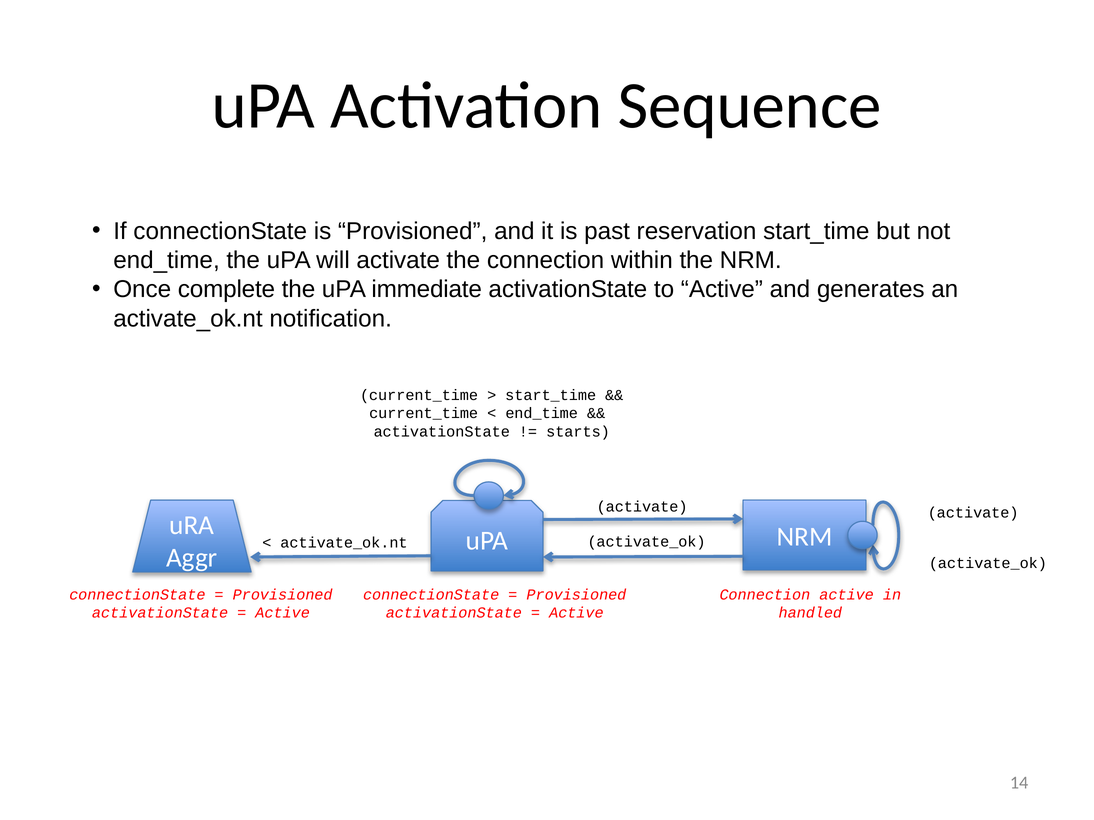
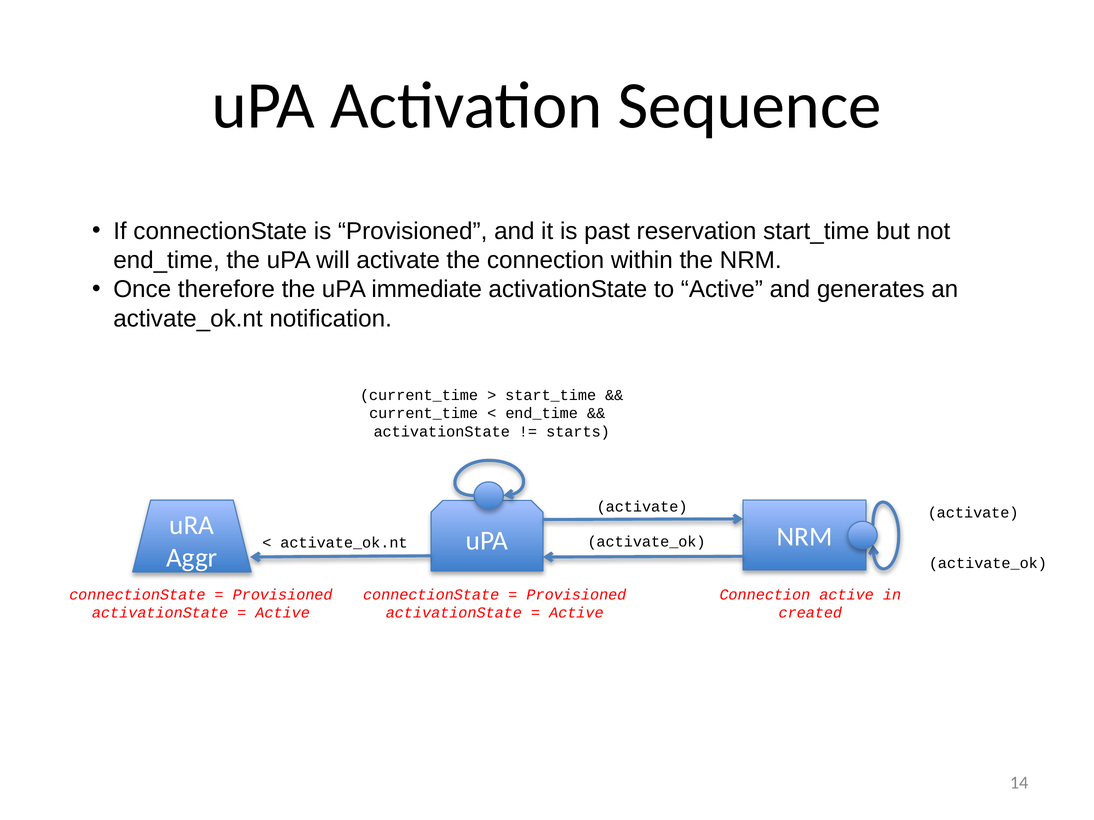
complete: complete -> therefore
handled: handled -> created
